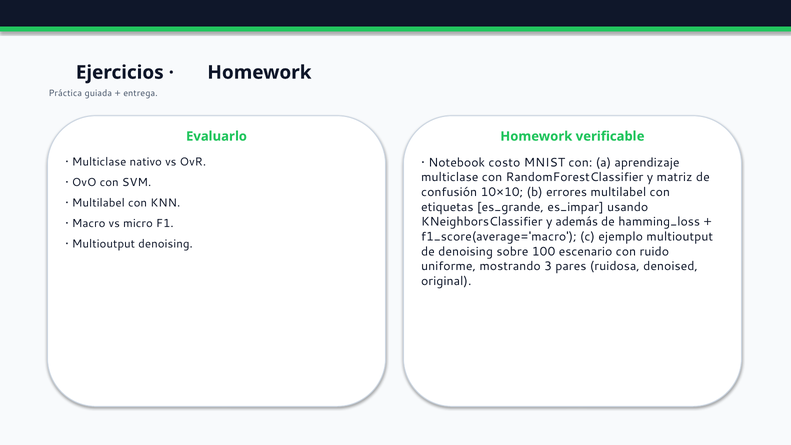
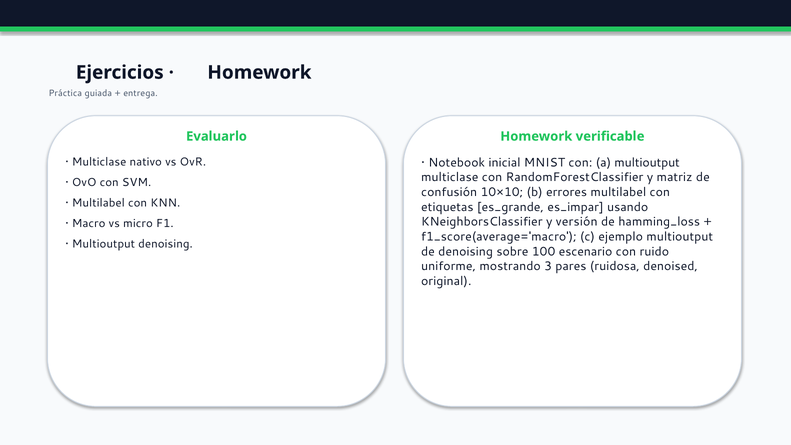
costo: costo -> inicial
a aprendizaje: aprendizaje -> multioutput
además: además -> versión
